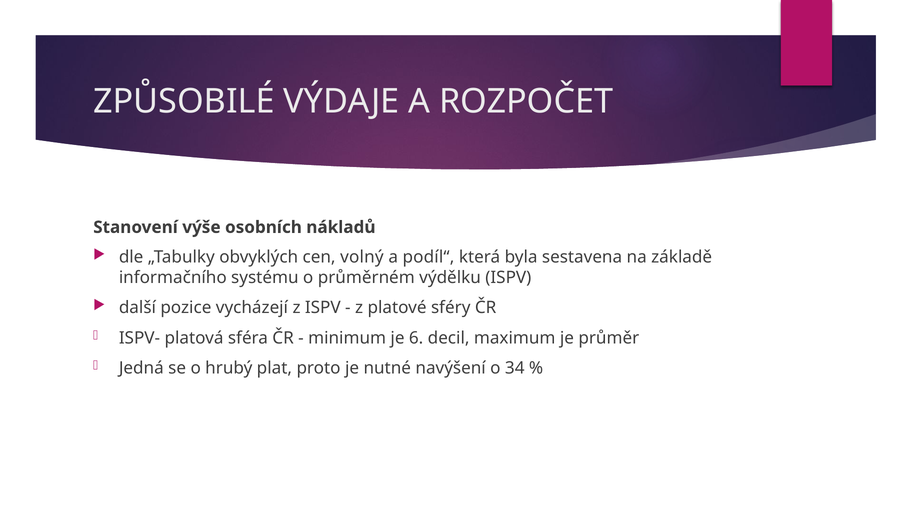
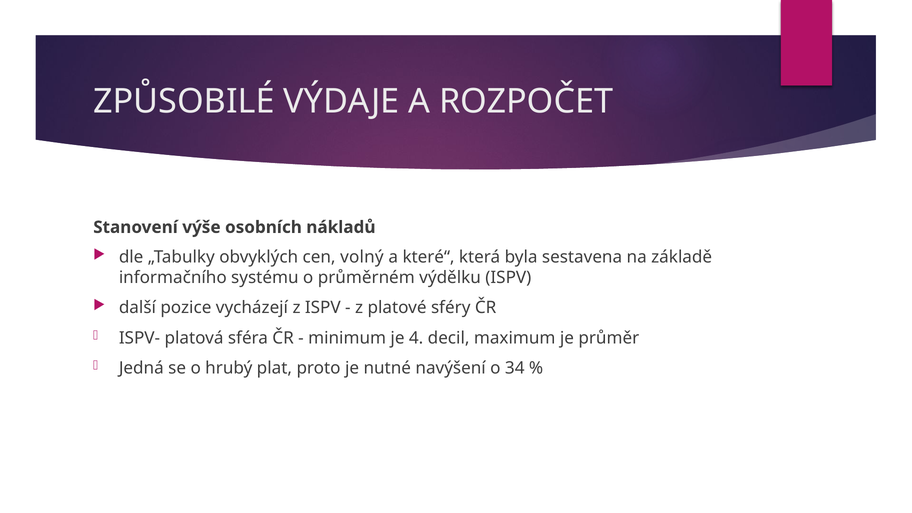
podíl“: podíl“ -> které“
6: 6 -> 4
